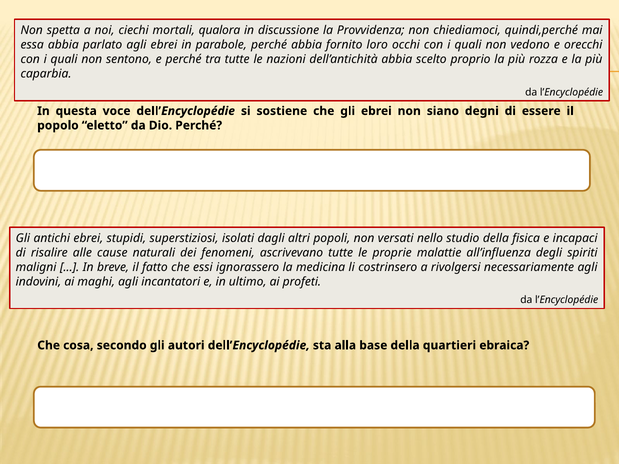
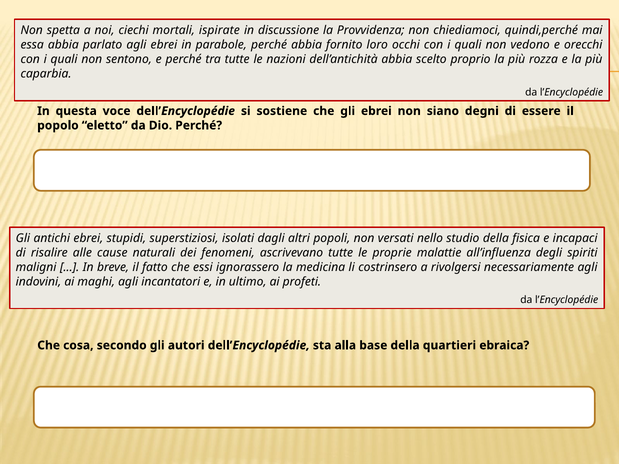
qualora: qualora -> ispirate
